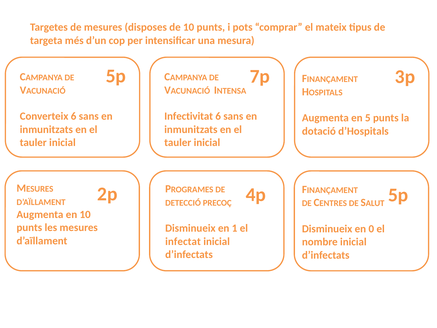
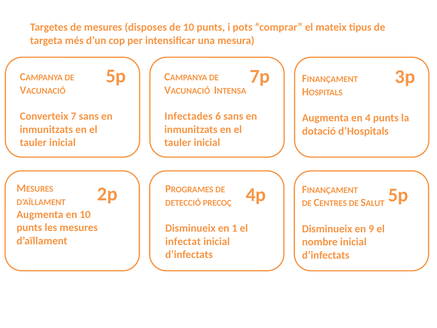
Converteix 6: 6 -> 7
Infectivitat: Infectivitat -> Infectades
5: 5 -> 4
0: 0 -> 9
